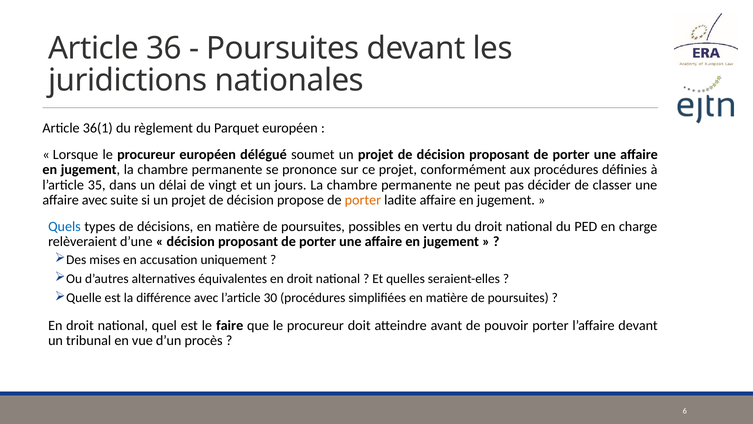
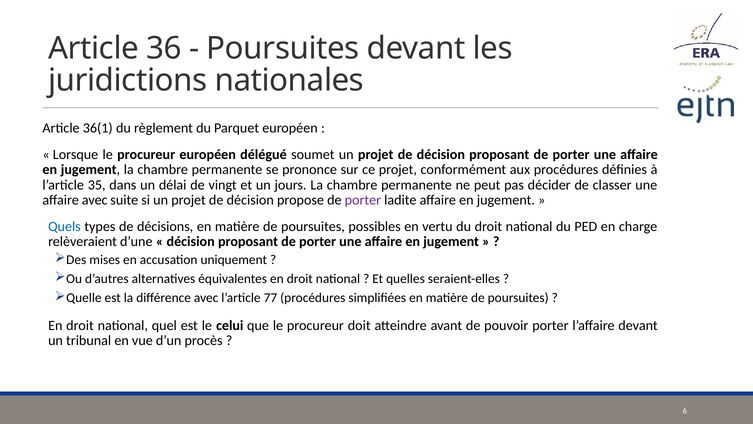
porter at (363, 200) colour: orange -> purple
30: 30 -> 77
faire: faire -> celui
